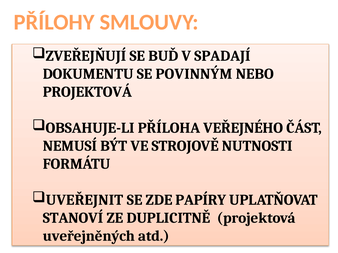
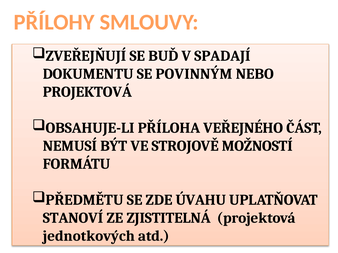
NUTNOSTI: NUTNOSTI -> MOŽNOSTÍ
UVEŘEJNIT: UVEŘEJNIT -> PŘEDMĚTU
PAPÍRY: PAPÍRY -> ÚVAHU
DUPLICITNĚ: DUPLICITNĚ -> ZJISTITELNÁ
uveřejněných: uveřejněných -> jednotkových
